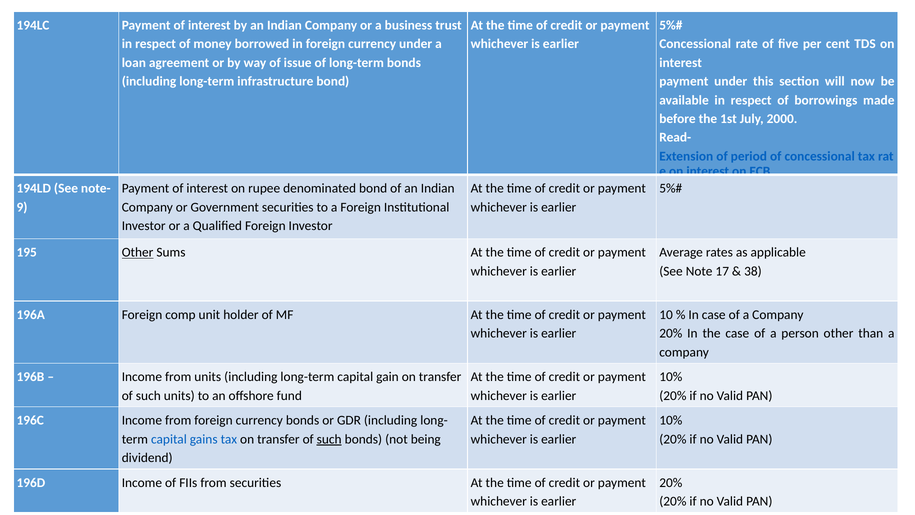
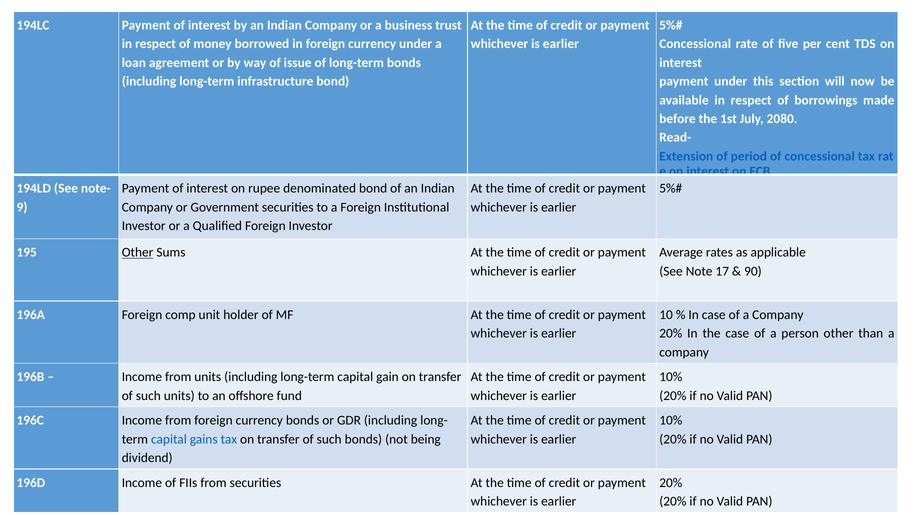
2000: 2000 -> 2080
38: 38 -> 90
such at (329, 439) underline: present -> none
